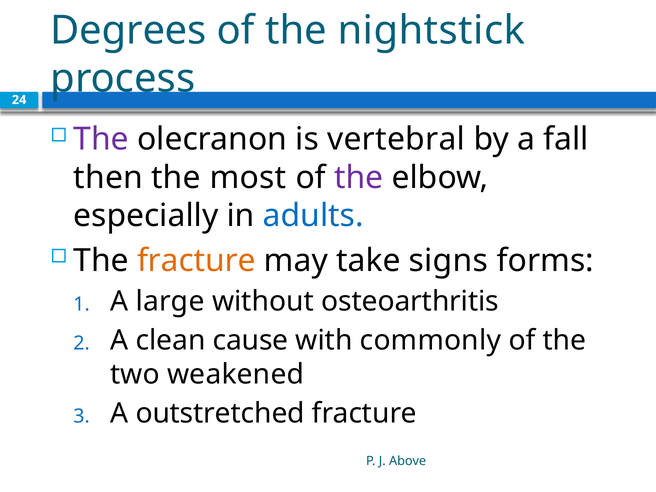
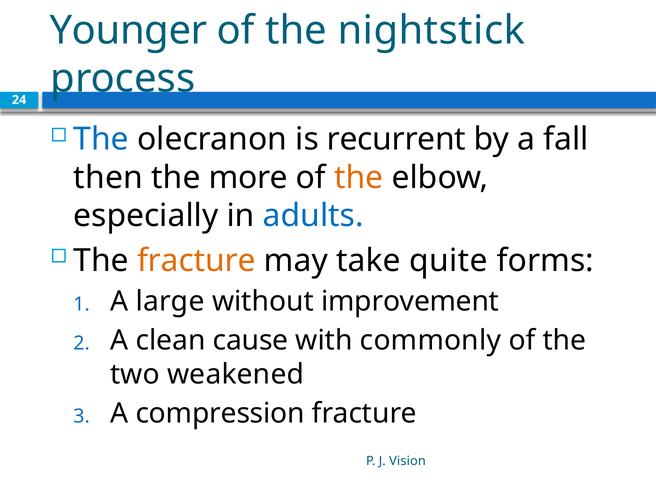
Degrees: Degrees -> Younger
The at (101, 139) colour: purple -> blue
vertebral: vertebral -> recurrent
most: most -> more
the at (359, 178) colour: purple -> orange
signs: signs -> quite
osteoarthritis: osteoarthritis -> improvement
outstretched: outstretched -> compression
Above: Above -> Vision
